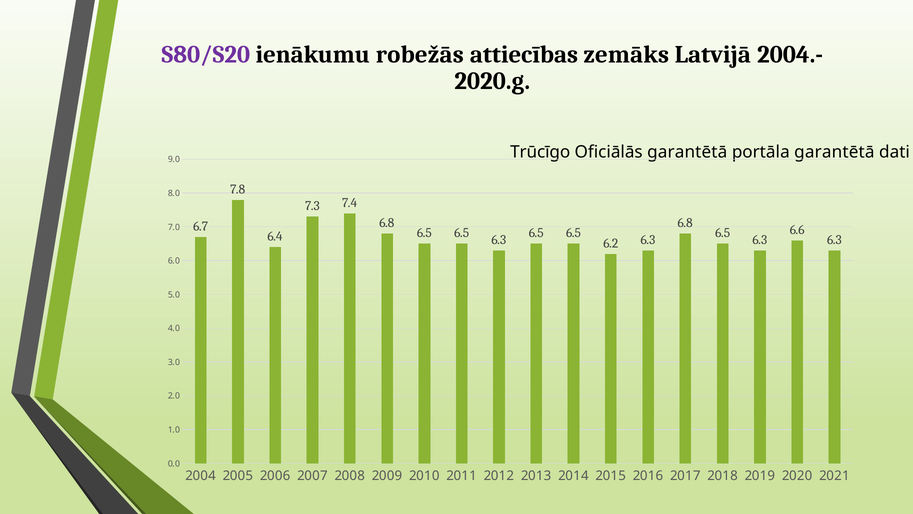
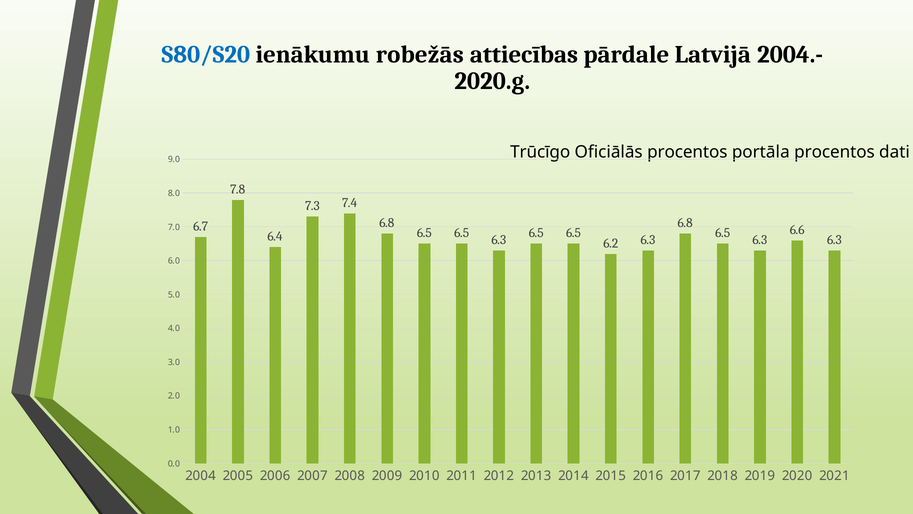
S80/S20 colour: purple -> blue
zemāks: zemāks -> pārdale
Oficiālās garantētā: garantētā -> procentos
portāla garantētā: garantētā -> procentos
